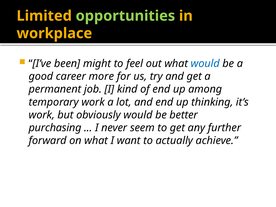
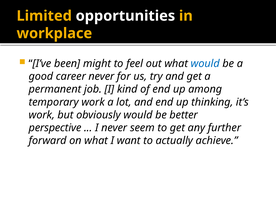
opportunities colour: light green -> white
career more: more -> never
purchasing: purchasing -> perspective
